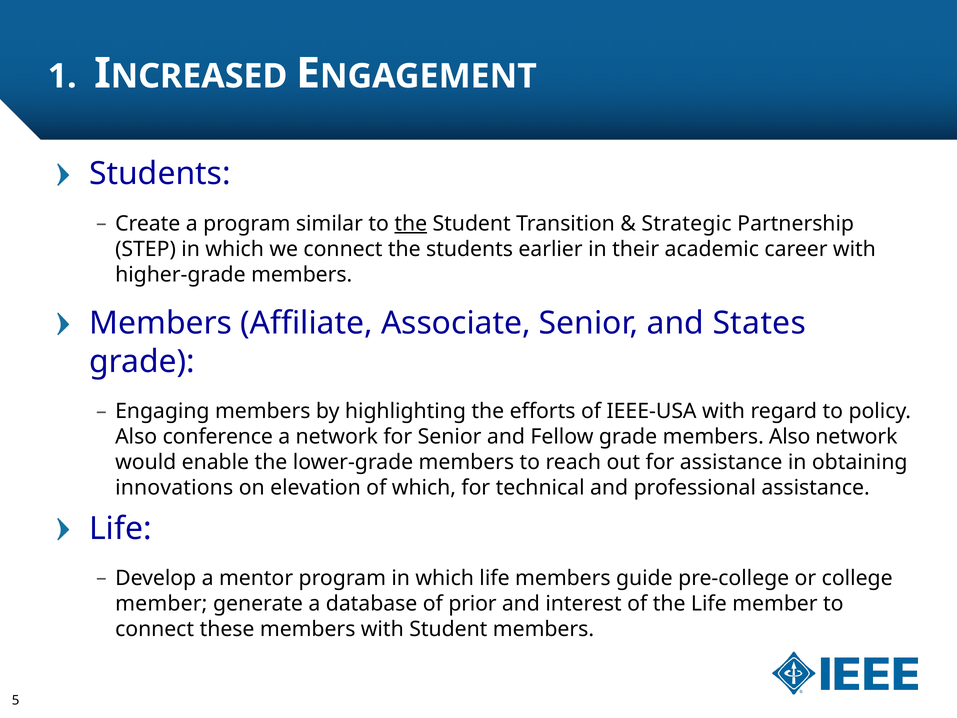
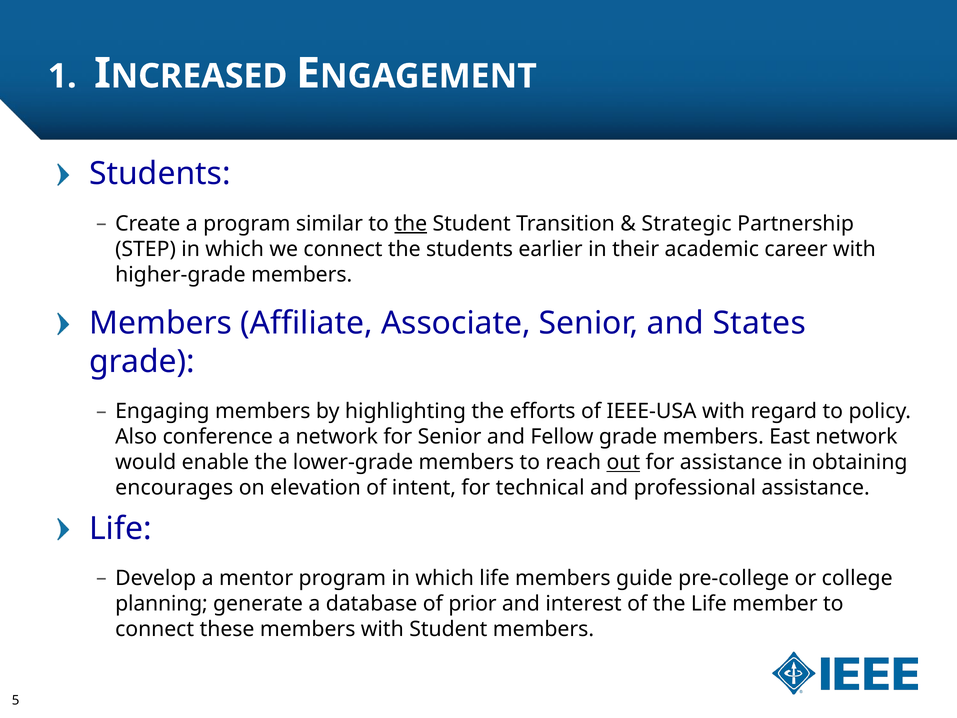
members Also: Also -> East
out underline: none -> present
innovations: innovations -> encourages
of which: which -> intent
member at (161, 604): member -> planning
